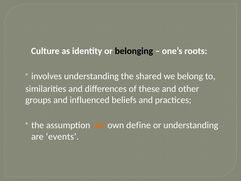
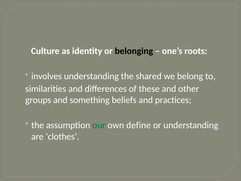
influenced: influenced -> something
our colour: orange -> green
events: events -> clothes
